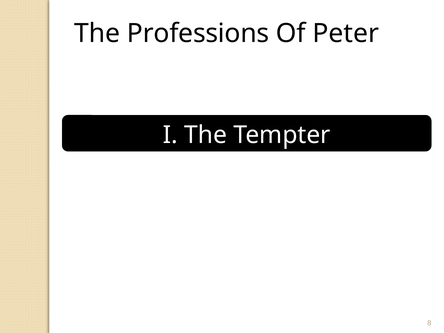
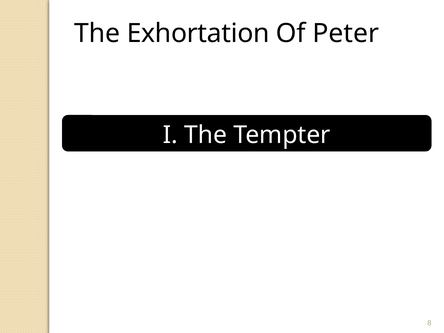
Professions: Professions -> Exhortation
